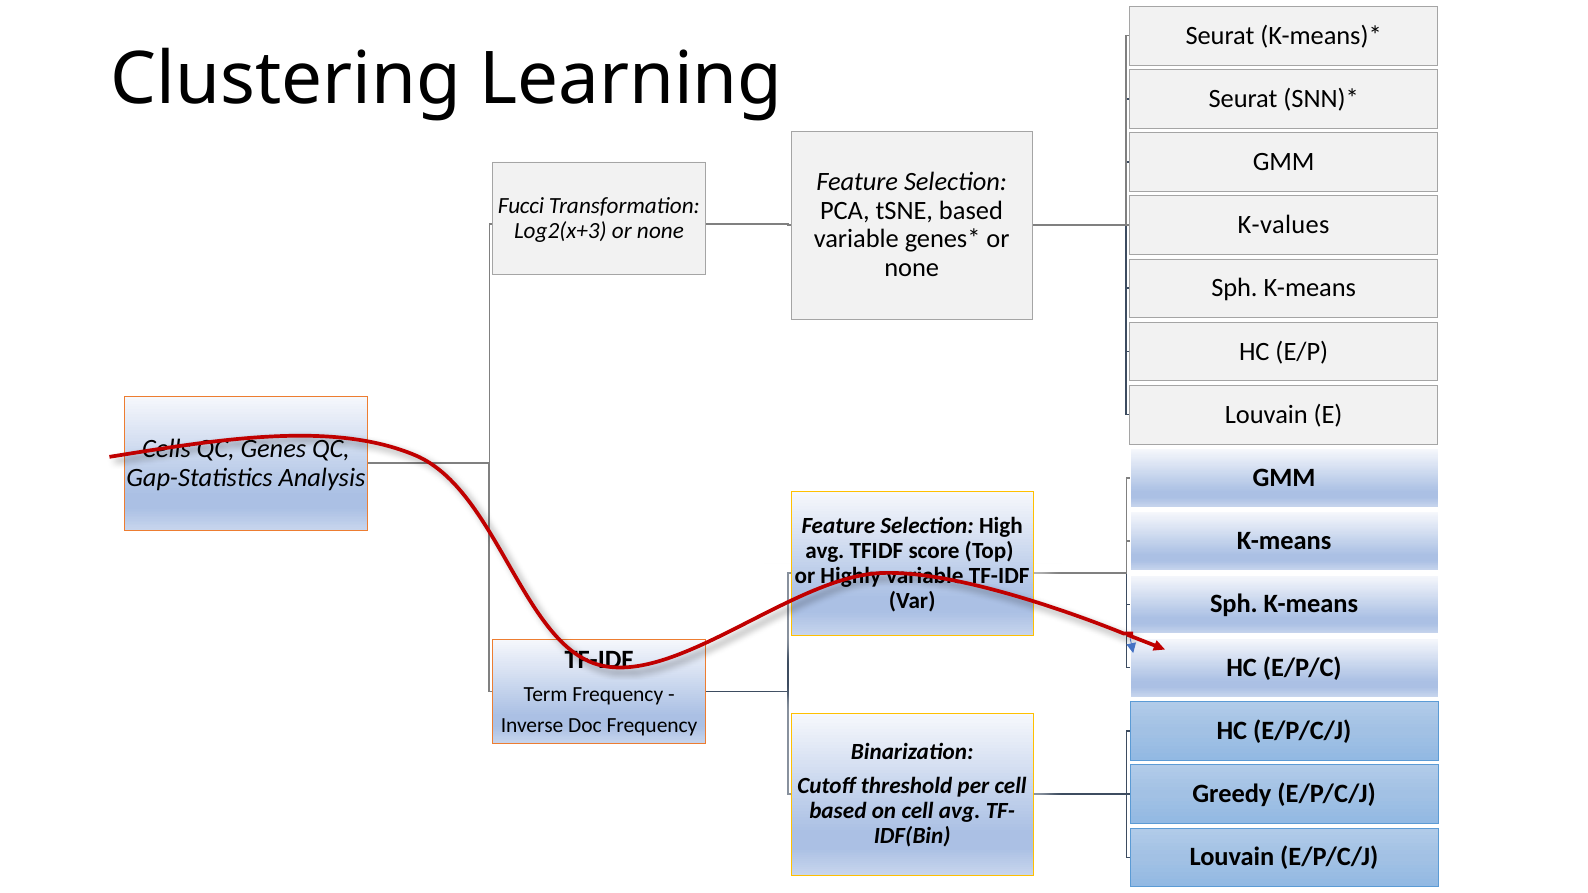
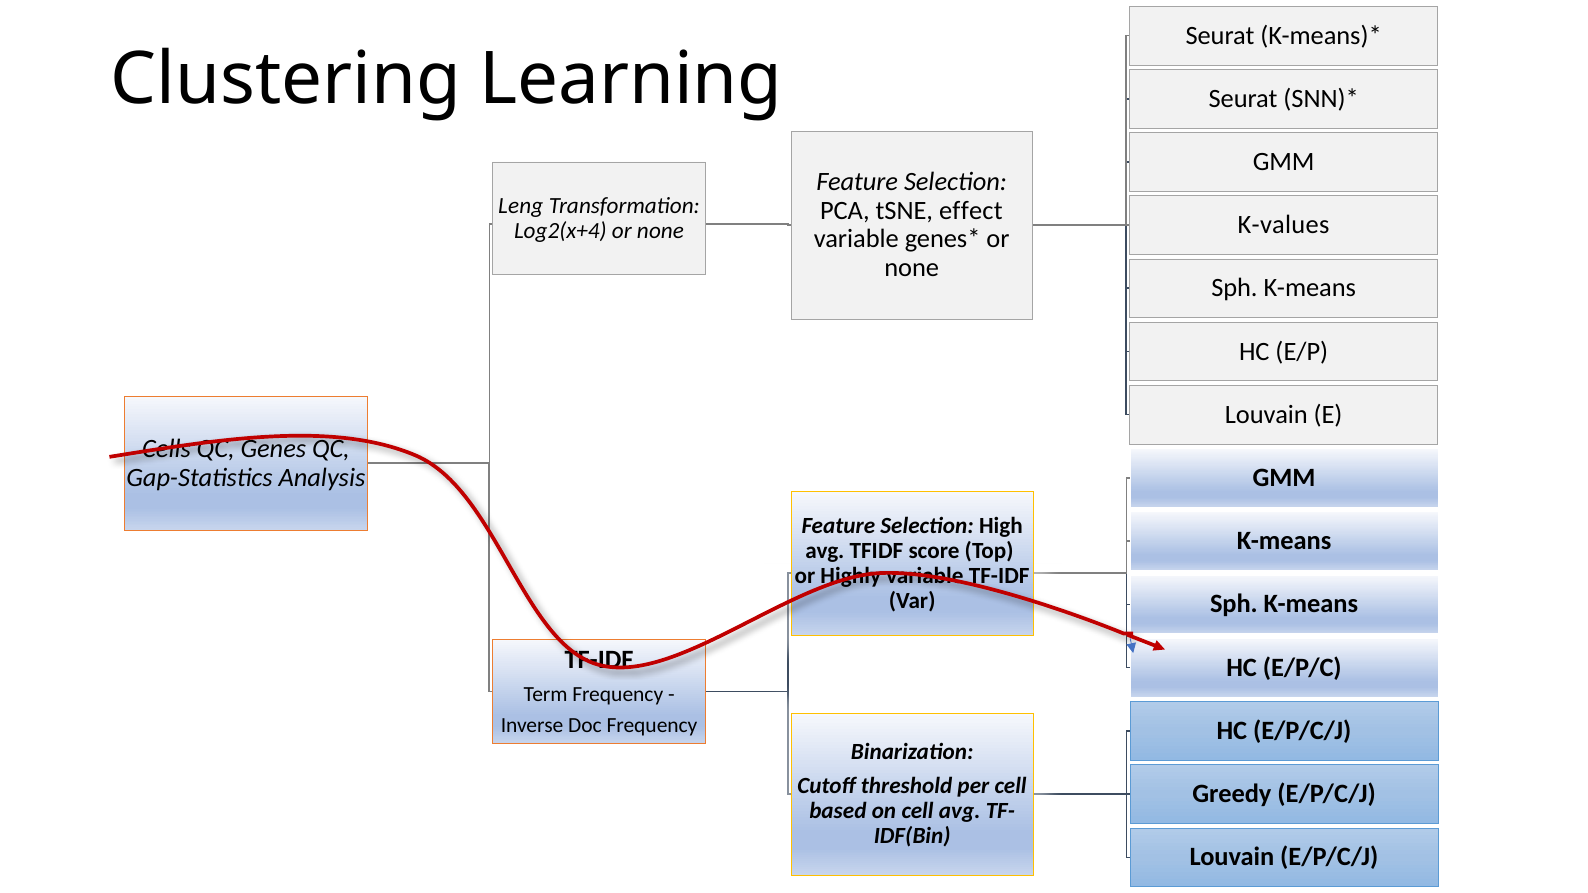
Fucci: Fucci -> Leng
tSNE based: based -> effect
Log2(x+3: Log2(x+3 -> Log2(x+4
